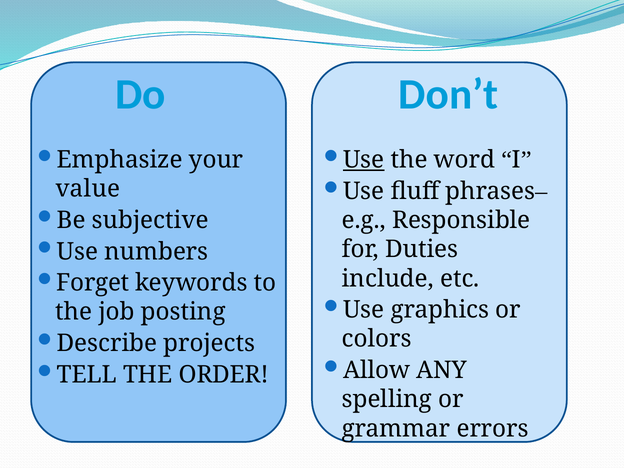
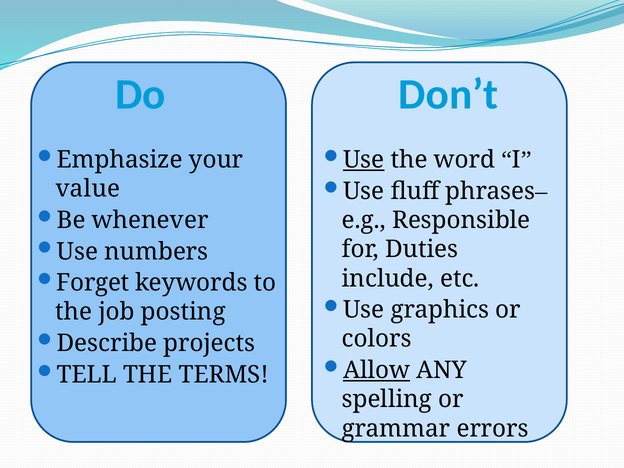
subjective: subjective -> whenever
Allow underline: none -> present
ORDER: ORDER -> TERMS
